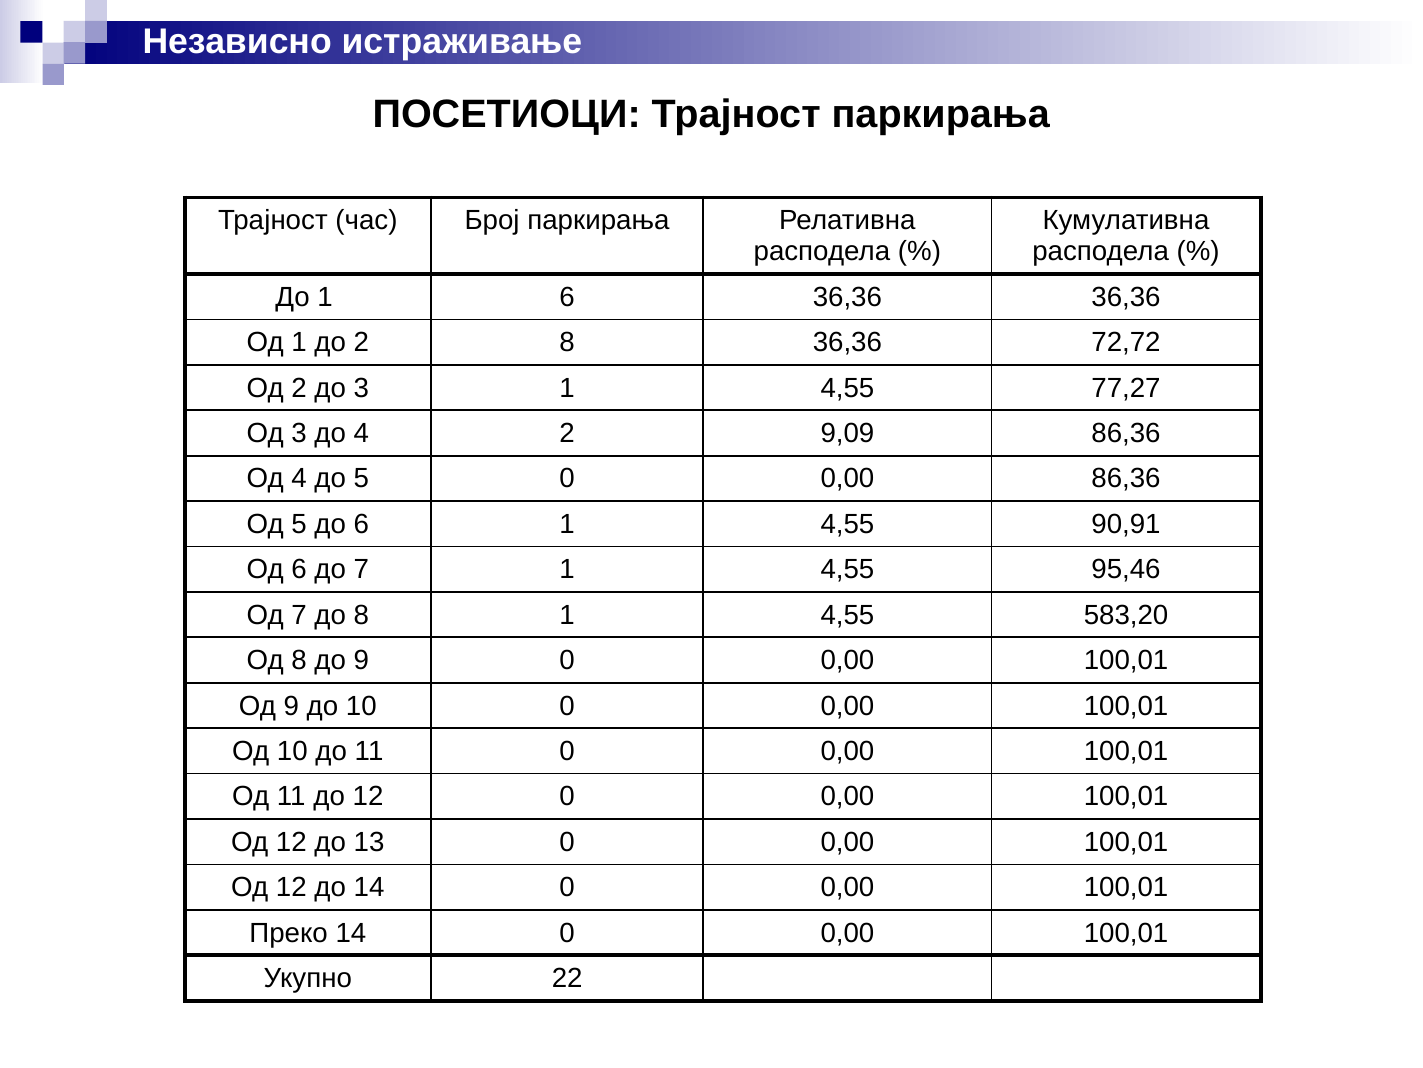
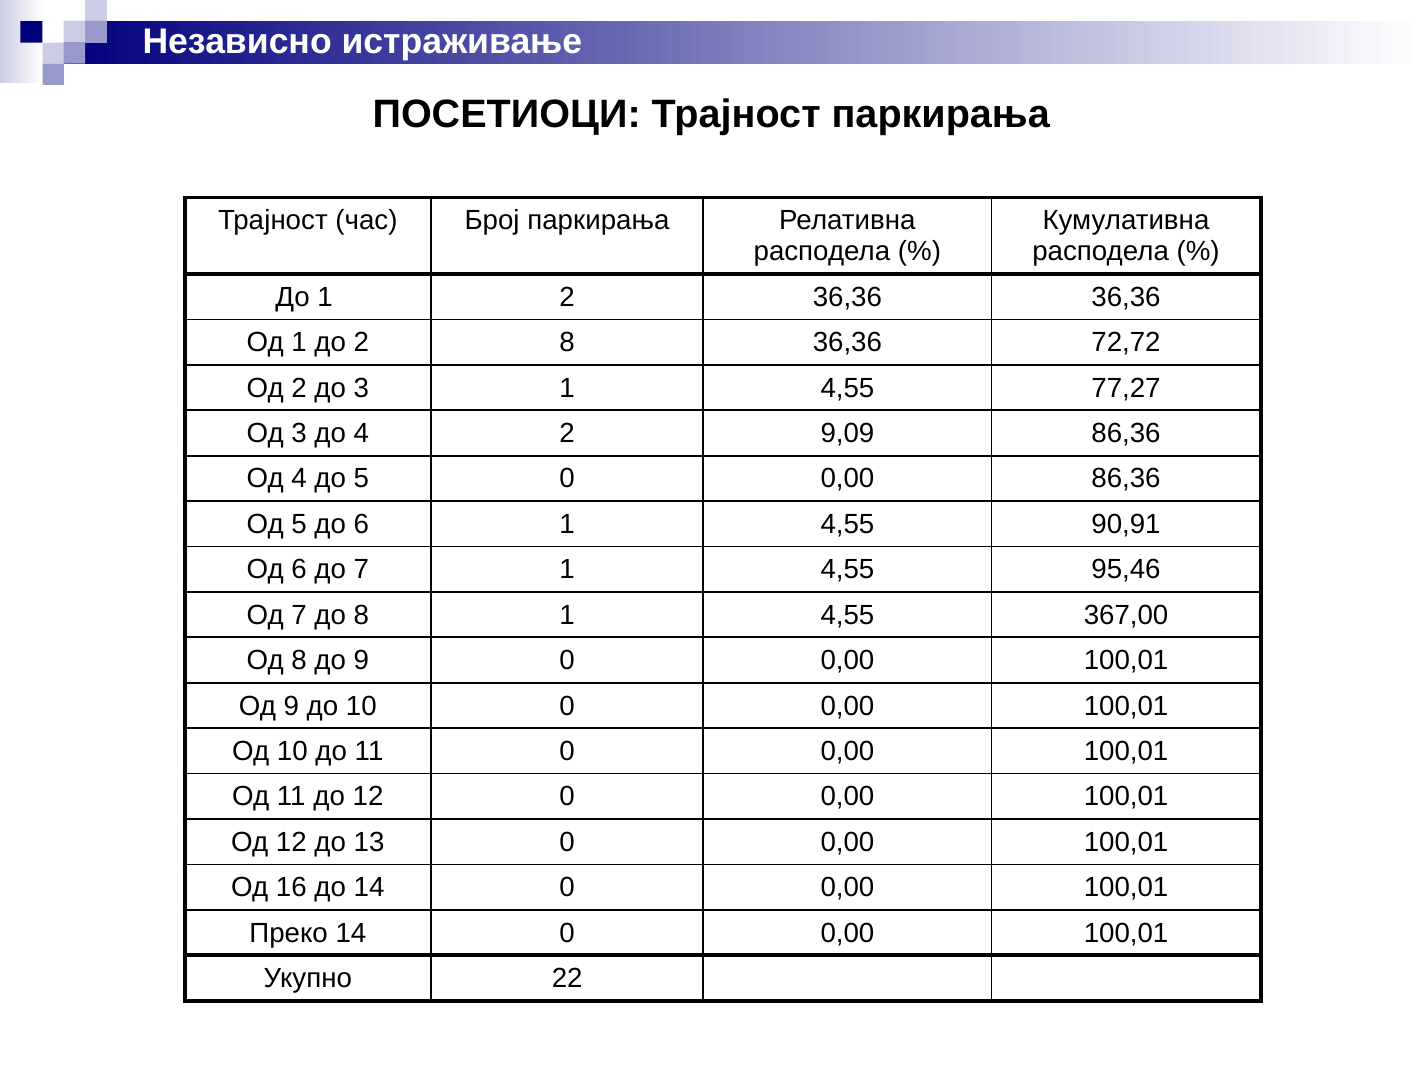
1 6: 6 -> 2
583,20: 583,20 -> 367,00
12 at (291, 887): 12 -> 16
